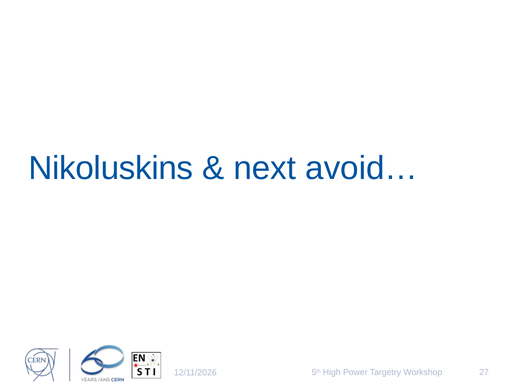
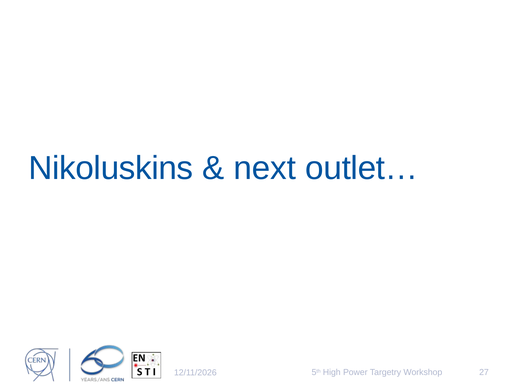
avoid…: avoid… -> outlet…
